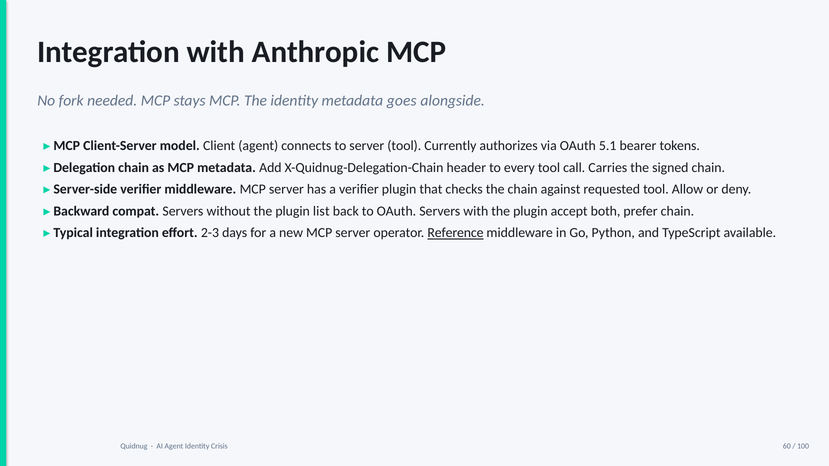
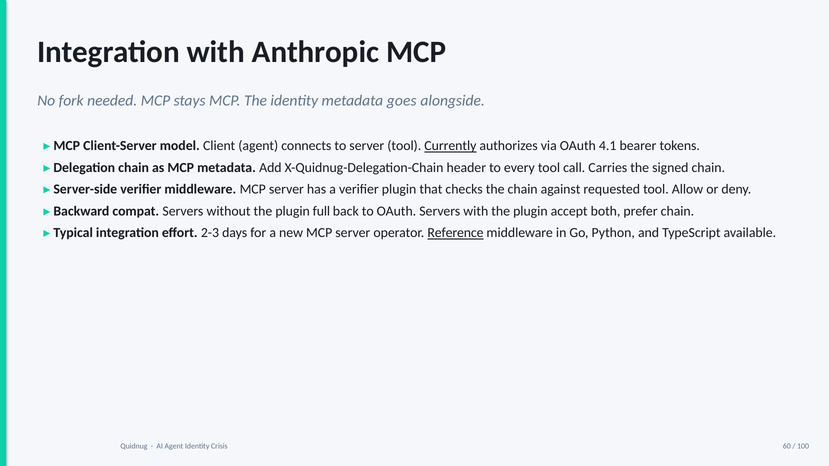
Currently underline: none -> present
5.1: 5.1 -> 4.1
list: list -> full
